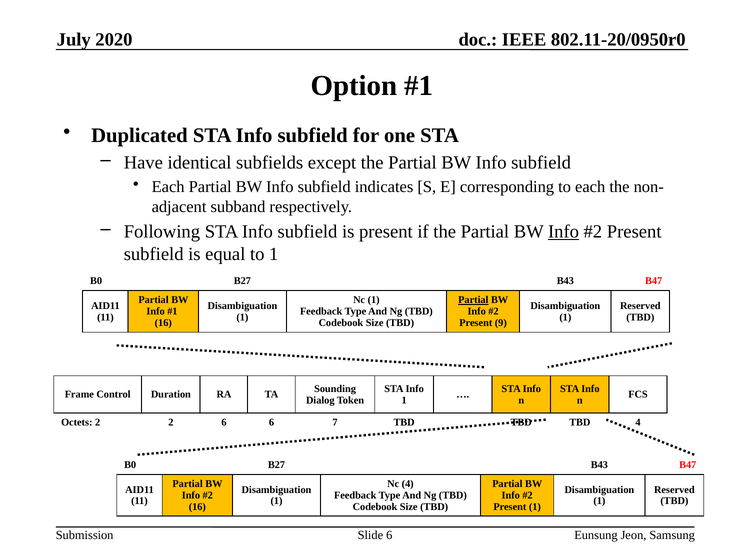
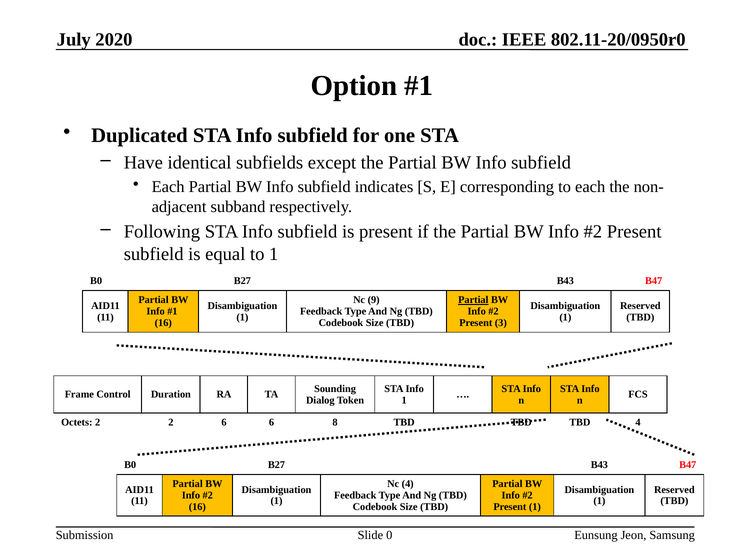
Info at (564, 232) underline: present -> none
Nc 1: 1 -> 9
9: 9 -> 3
7: 7 -> 8
Slide 6: 6 -> 0
